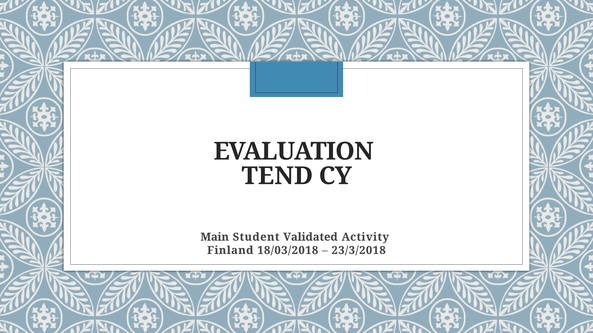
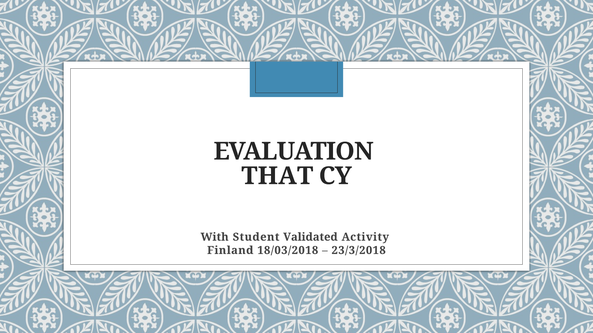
TEND: TEND -> THAT
Main: Main -> With
